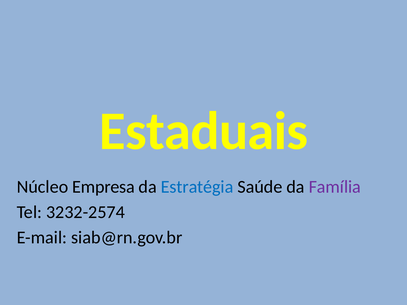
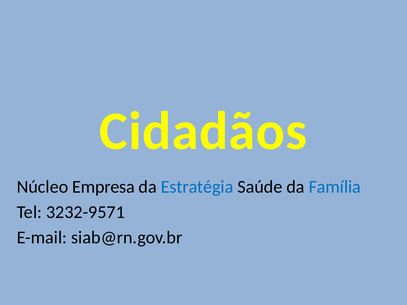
Estaduais: Estaduais -> Cidadãos
Família colour: purple -> blue
3232-2574: 3232-2574 -> 3232-9571
